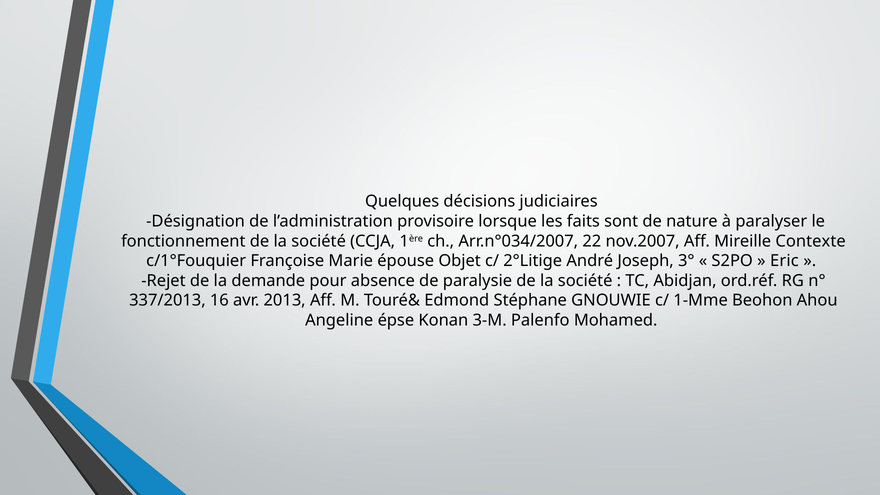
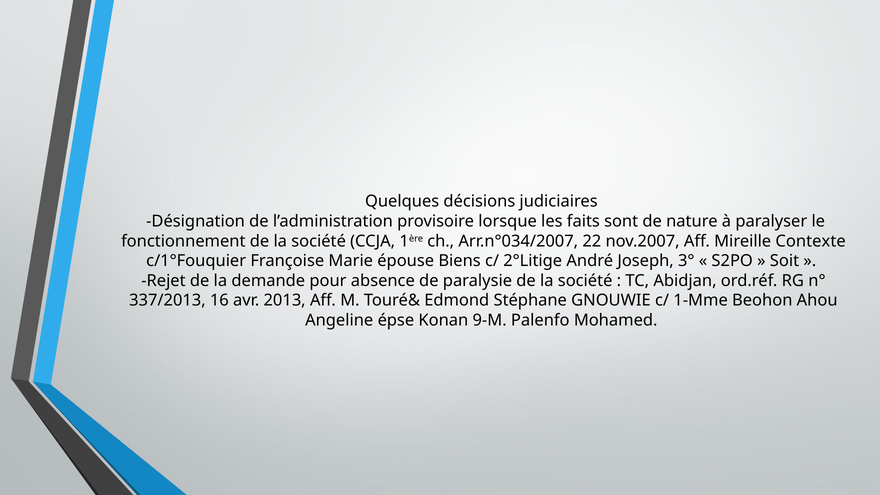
Objet: Objet -> Biens
Eric: Eric -> Soit
3-M: 3-M -> 9-M
